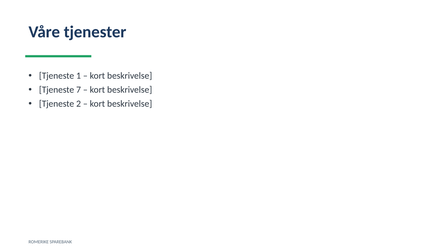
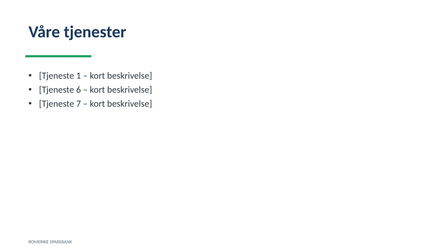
7: 7 -> 6
2: 2 -> 7
